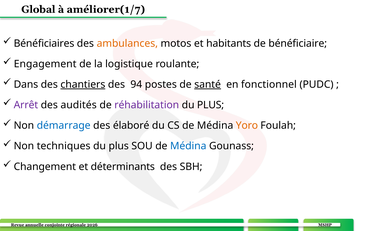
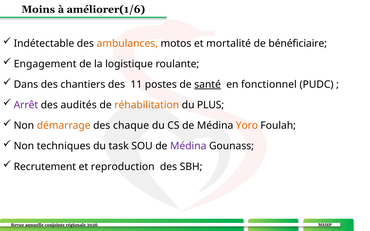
Global: Global -> Moins
améliorer(1/7: améliorer(1/7 -> améliorer(1/6
Bénéficiaires: Bénéficiaires -> Indétectable
habitants: habitants -> mortalité
chantiers underline: present -> none
94: 94 -> 11
réhabilitation colour: purple -> orange
démarrage colour: blue -> orange
élaboré: élaboré -> chaque
plus at (119, 146): plus -> task
Médina at (188, 146) colour: blue -> purple
Changement: Changement -> Recrutement
déterminants: déterminants -> reproduction
